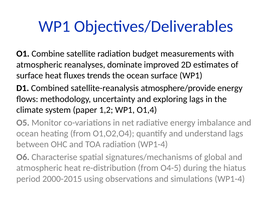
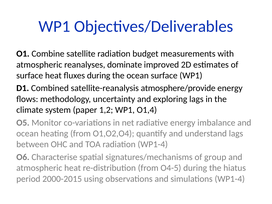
fluxes trends: trends -> during
global: global -> group
